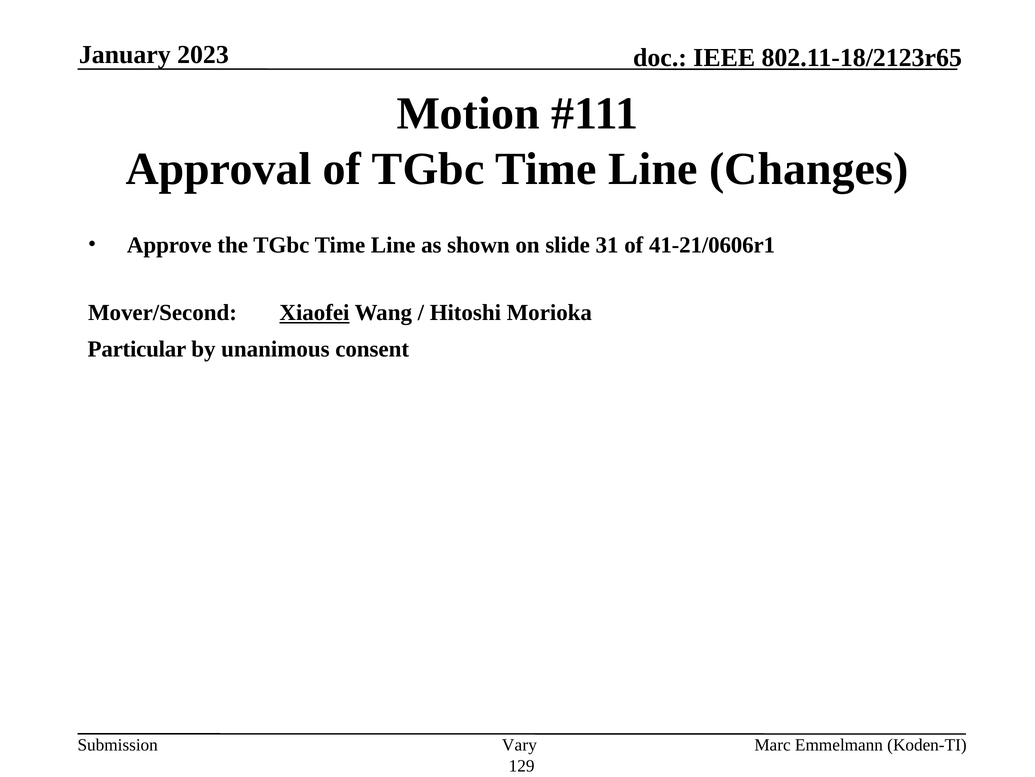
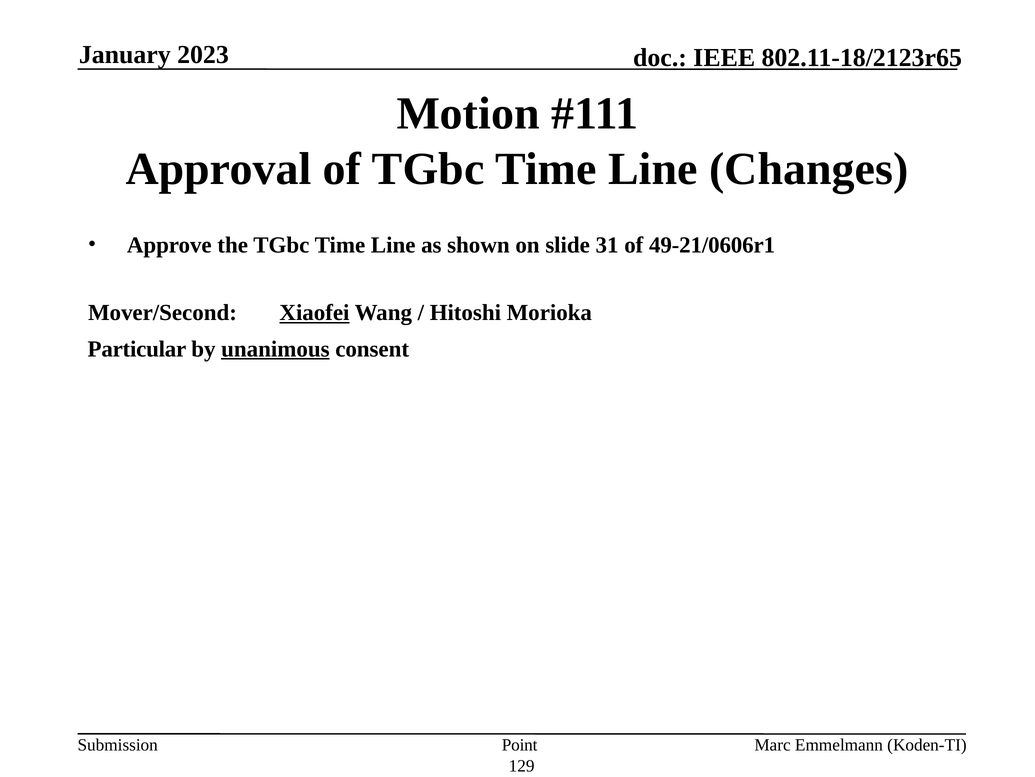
41-21/0606r1: 41-21/0606r1 -> 49-21/0606r1
unanimous underline: none -> present
Vary: Vary -> Point
